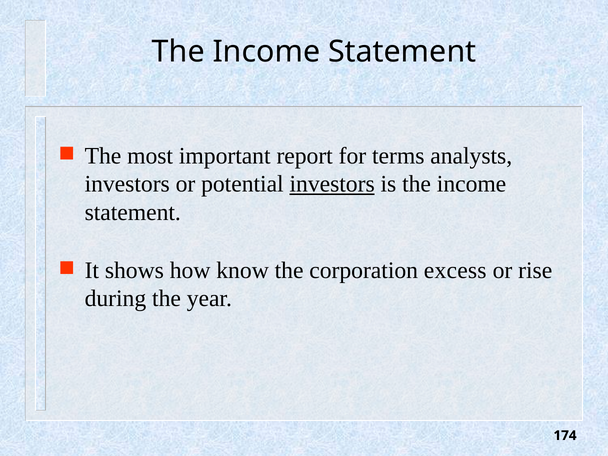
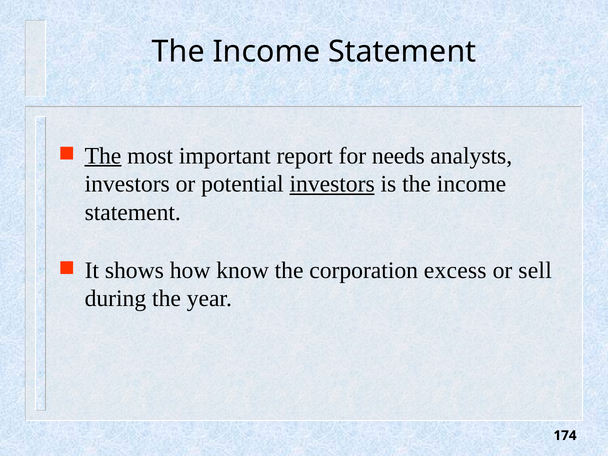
The at (103, 156) underline: none -> present
terms: terms -> needs
rise: rise -> sell
